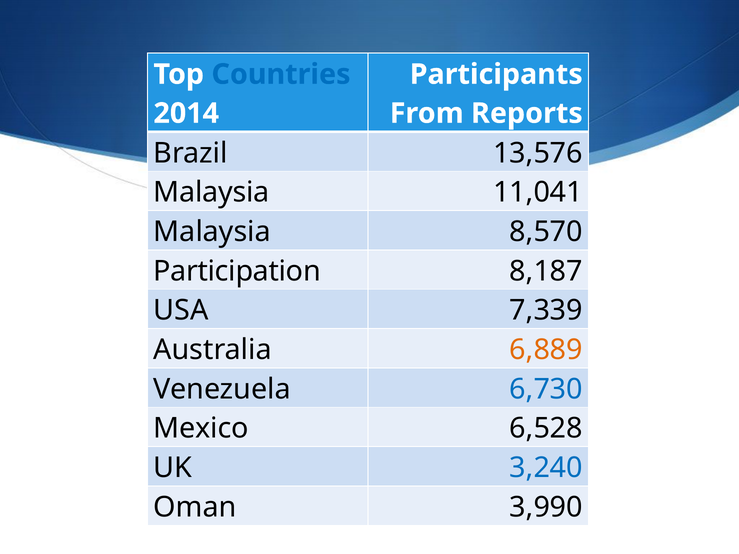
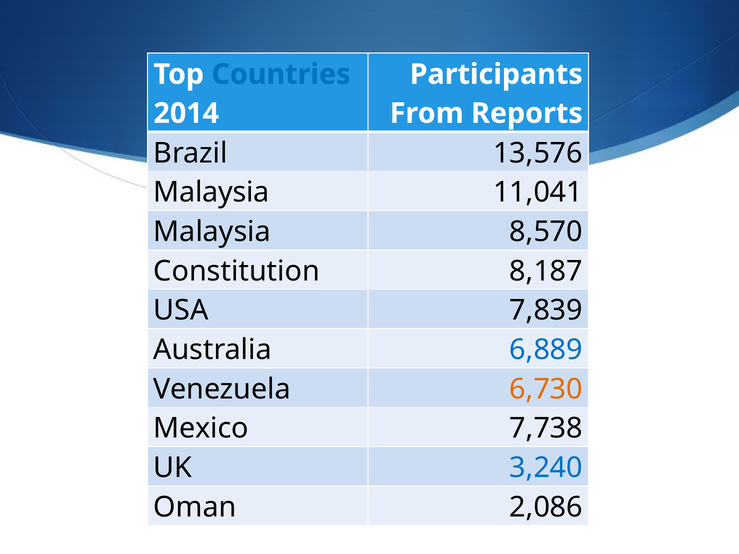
Participation: Participation -> Constitution
7,339: 7,339 -> 7,839
6,889 colour: orange -> blue
6,730 colour: blue -> orange
6,528: 6,528 -> 7,738
3,990: 3,990 -> 2,086
